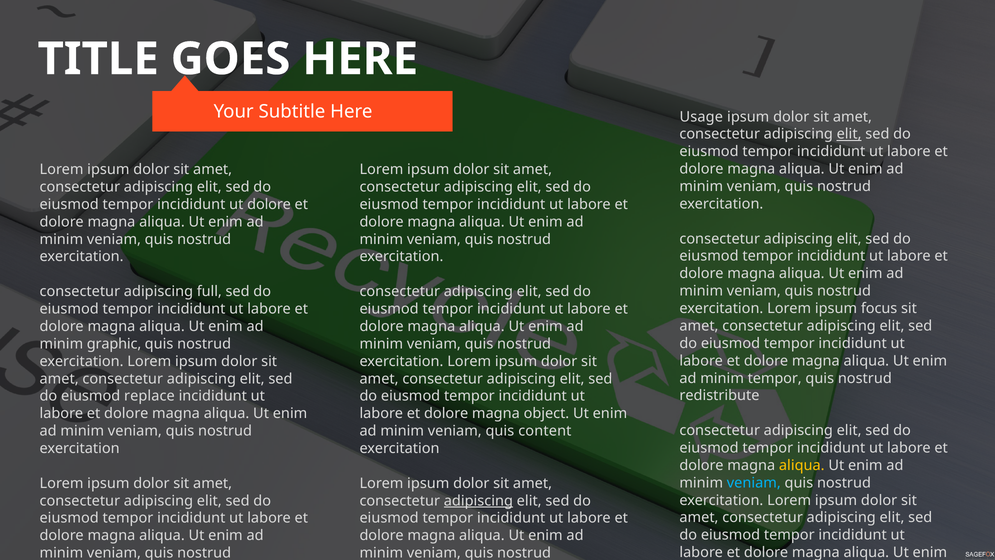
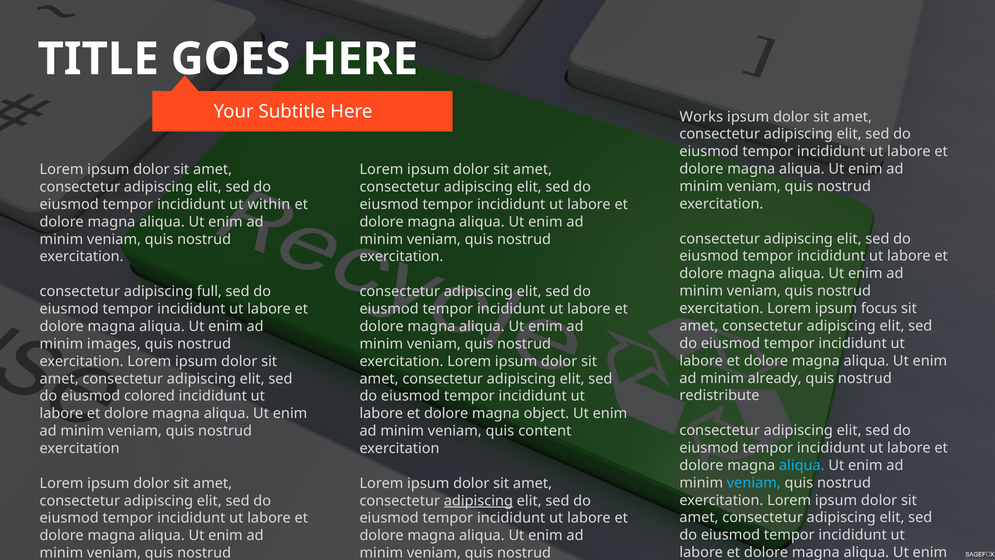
Usage: Usage -> Works
elit at (849, 134) underline: present -> none
ut dolore: dolore -> within
graphic: graphic -> images
minim tempor: tempor -> already
replace: replace -> colored
aliqua at (802, 465) colour: yellow -> light blue
